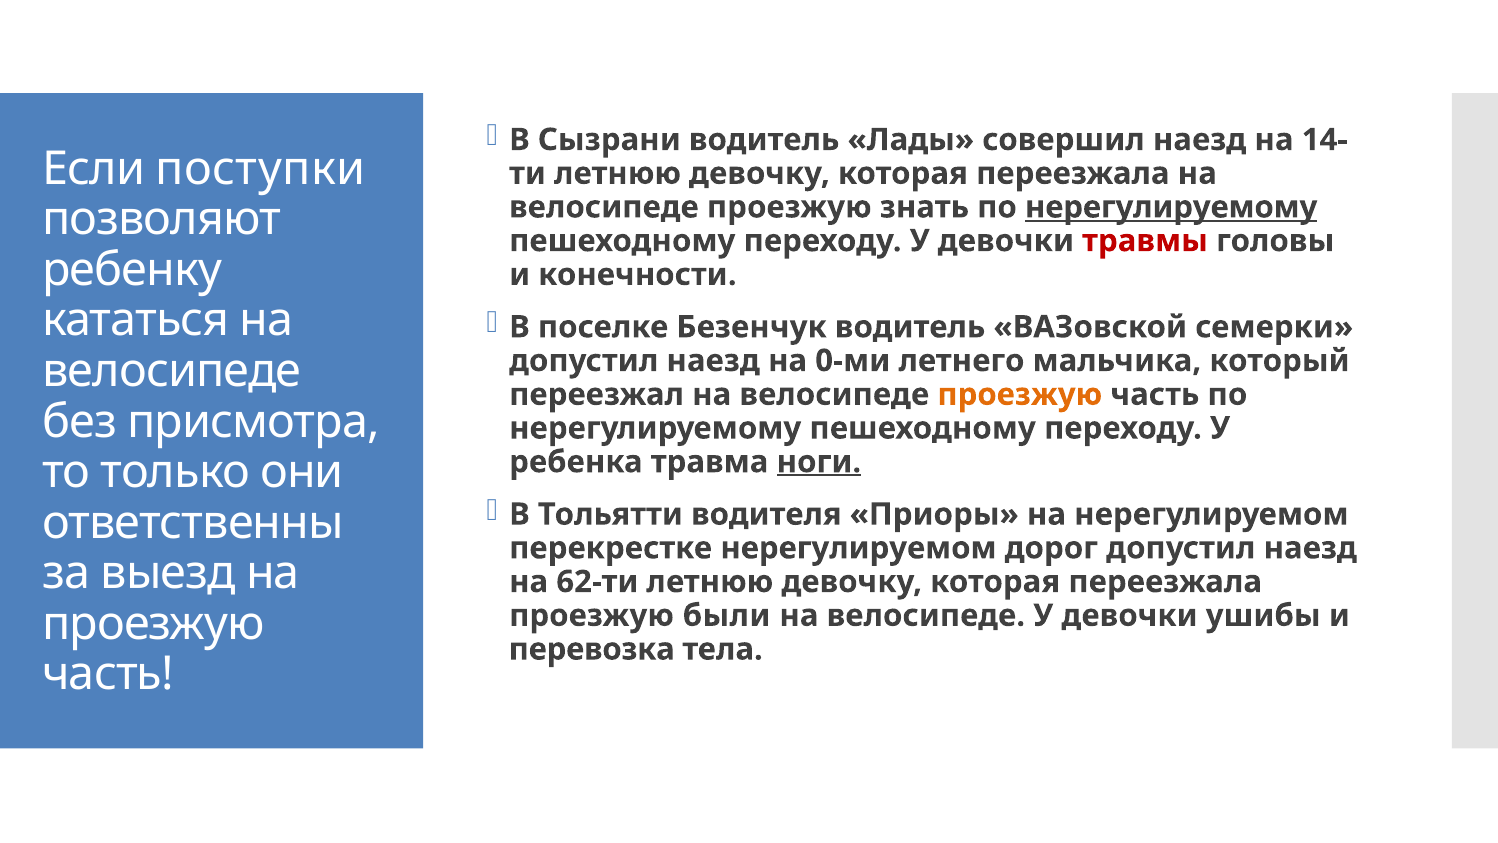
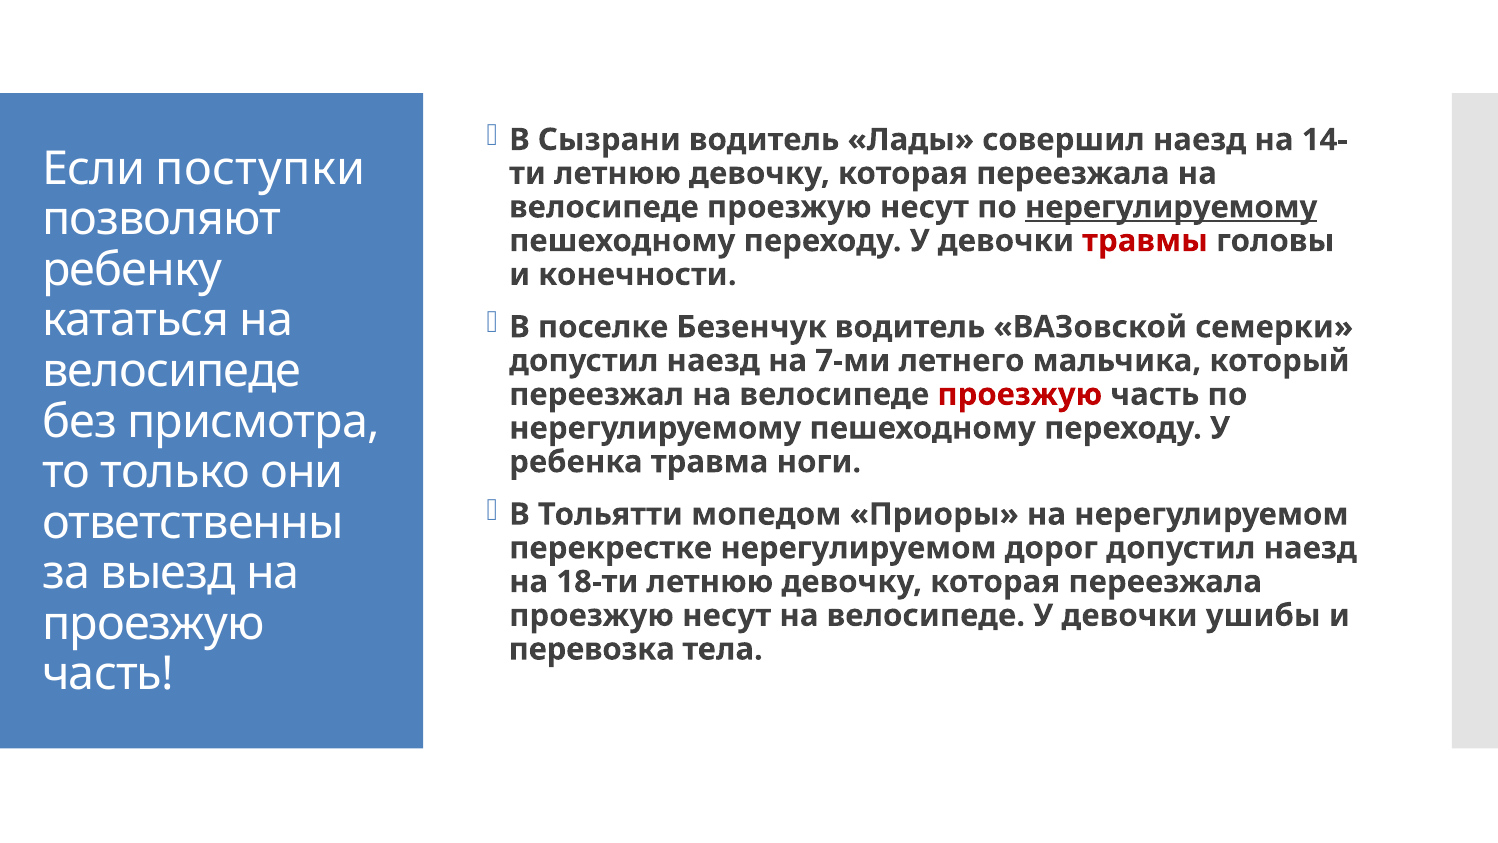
велосипеде проезжую знать: знать -> несут
0-ми: 0-ми -> 7-ми
проезжую at (1020, 394) colour: orange -> red
ноги underline: present -> none
водителя: водителя -> мопедом
62-ти: 62-ти -> 18-ти
были at (727, 615): были -> несут
